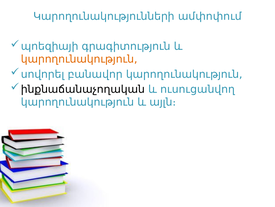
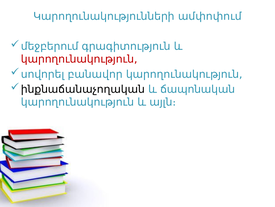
պոեզիայի: պոեզիայի -> մեջբերում
կարողունակություն at (79, 59) colour: orange -> red
ուսուցանվող: ուսուցանվող -> ճապոնական
